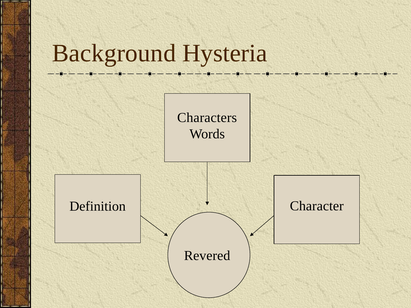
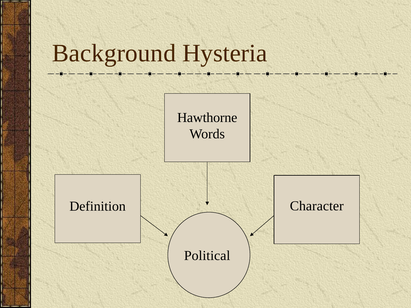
Characters: Characters -> Hawthorne
Revered: Revered -> Political
